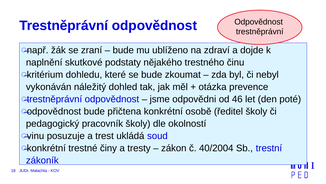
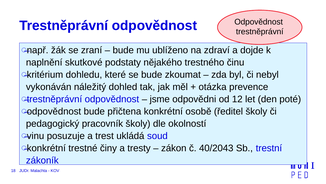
46: 46 -> 12
40/2004: 40/2004 -> 40/2043
